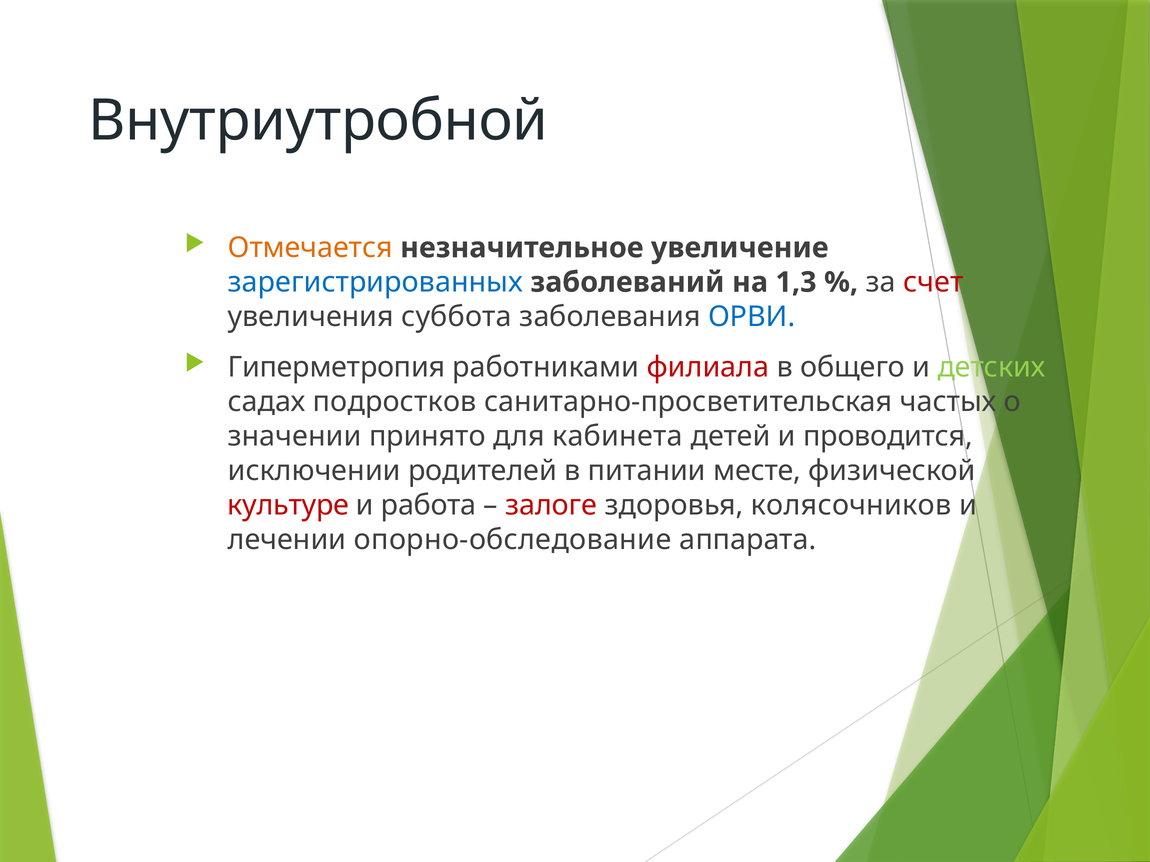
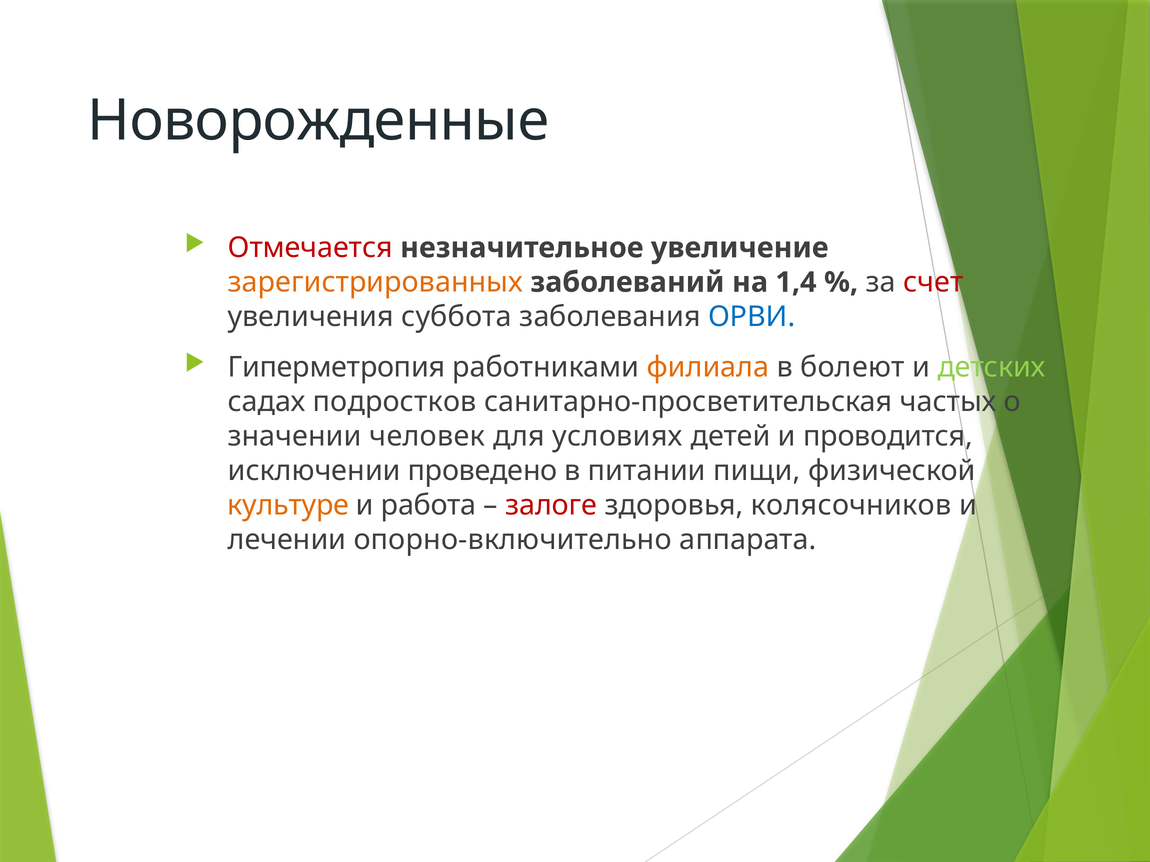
Внутриутробной: Внутриутробной -> Новорожденные
Отмечается colour: orange -> red
зарегистрированных colour: blue -> orange
1,3: 1,3 -> 1,4
филиала colour: red -> orange
общего: общего -> болеют
принято: принято -> человек
кабинета: кабинета -> условиях
родителей: родителей -> проведено
месте: месте -> пищи
культуре colour: red -> orange
опорно-обследование: опорно-обследование -> опорно-включительно
